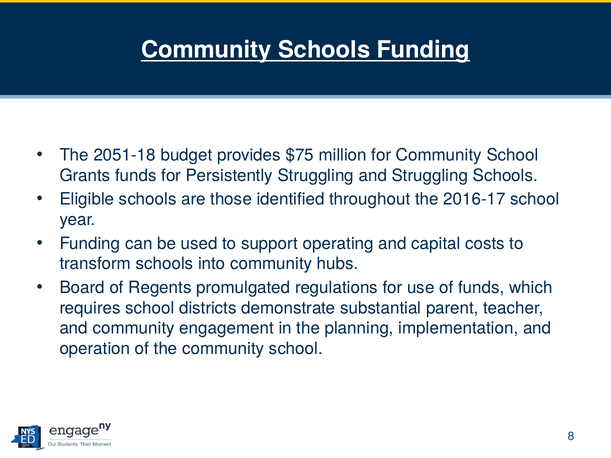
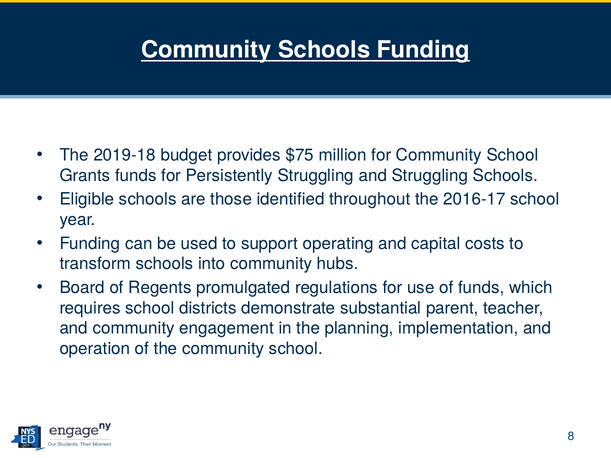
2051-18: 2051-18 -> 2019-18
